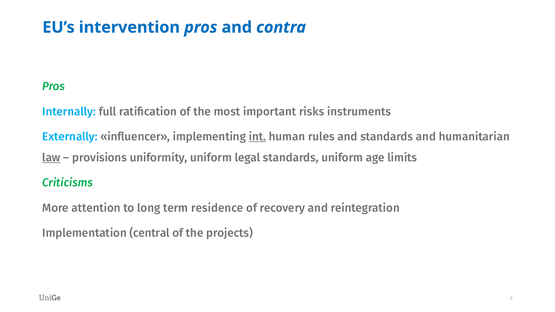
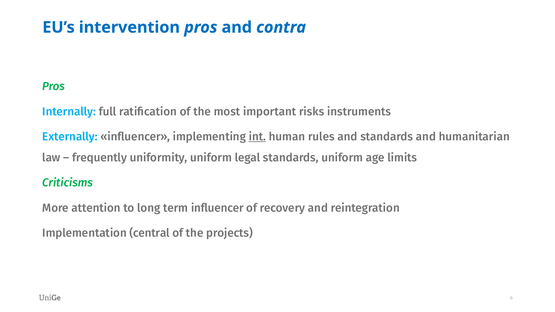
law underline: present -> none
provisions: provisions -> frequently
term residence: residence -> influencer
